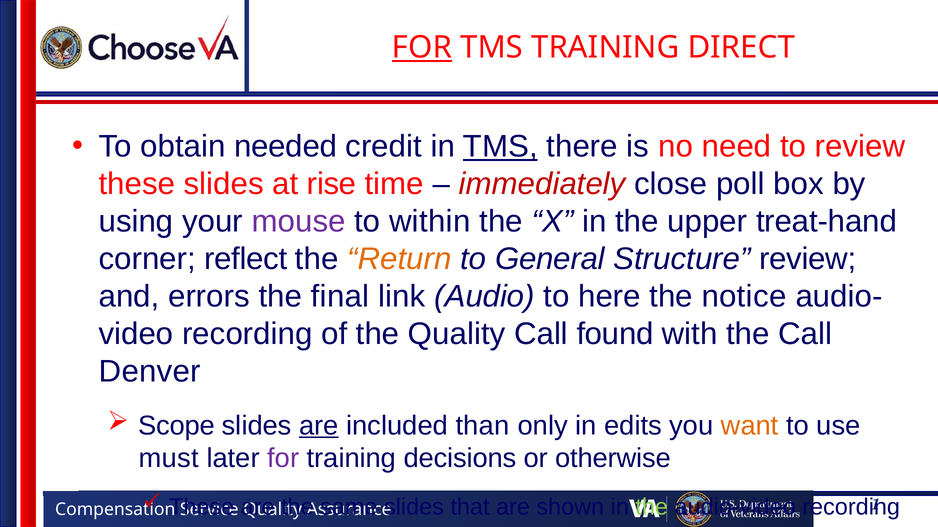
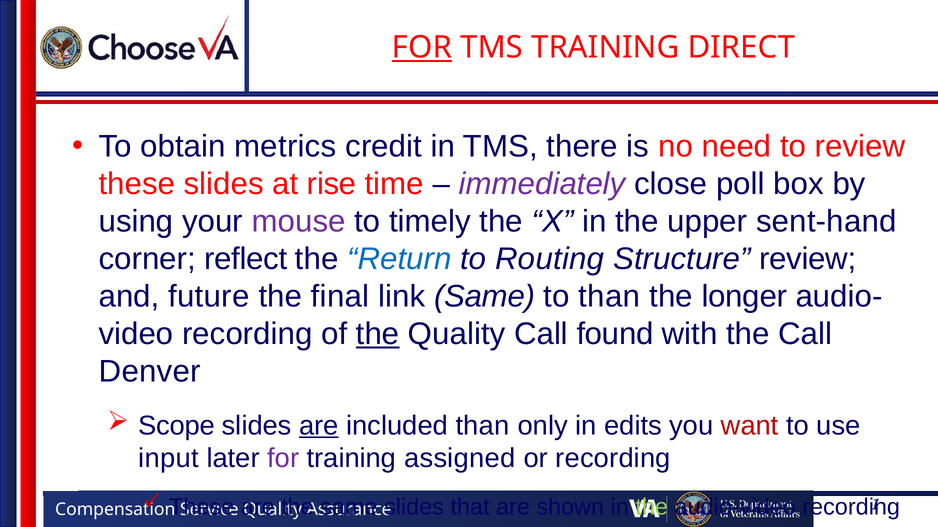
needed: needed -> metrics
TMS at (500, 147) underline: present -> none
immediately colour: red -> purple
within: within -> timely
treat-hand: treat-hand -> sent-hand
Return colour: orange -> blue
General: General -> Routing
errors: errors -> future
link Audio: Audio -> Same
to here: here -> than
notice: notice -> longer
the at (378, 334) underline: none -> present
want colour: orange -> red
must: must -> input
decisions: decisions -> assigned
or otherwise: otherwise -> recording
